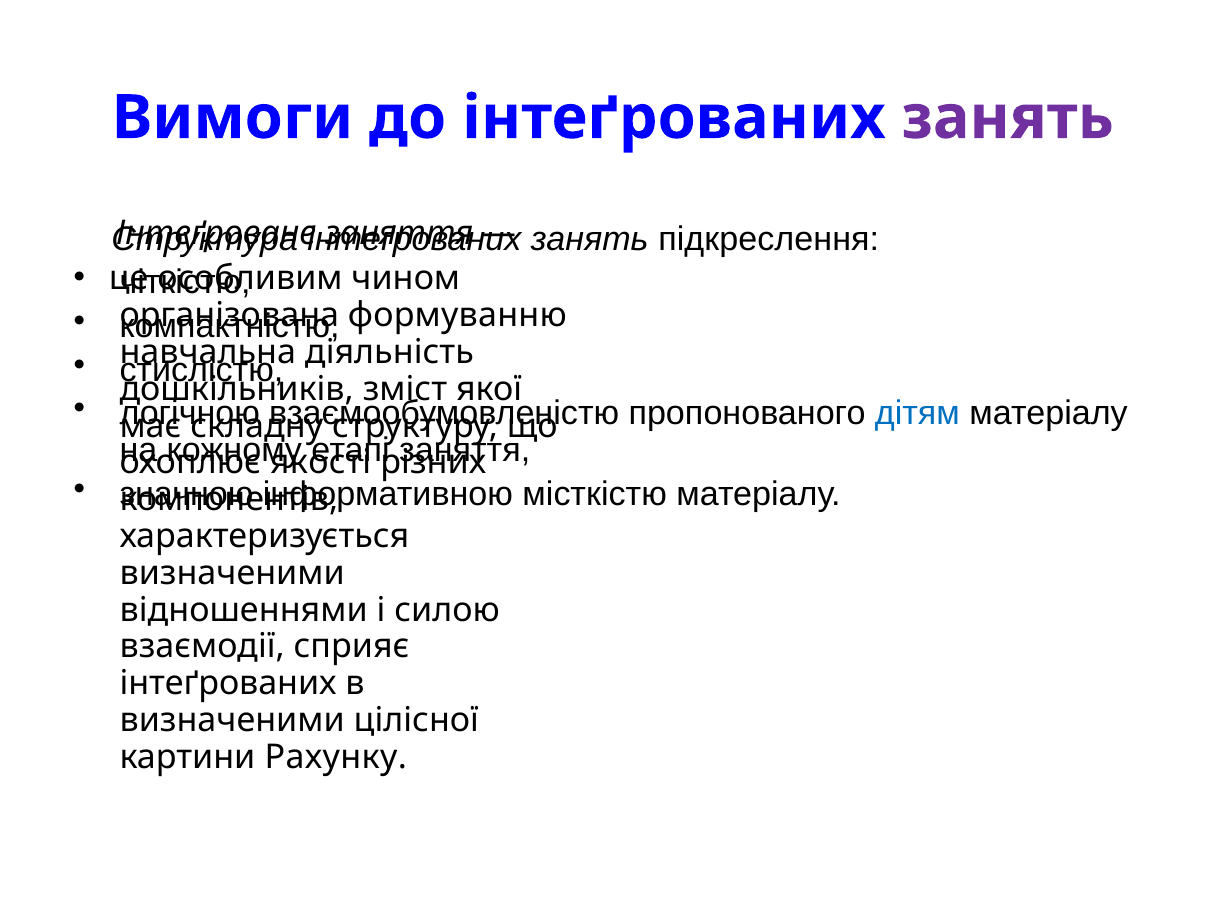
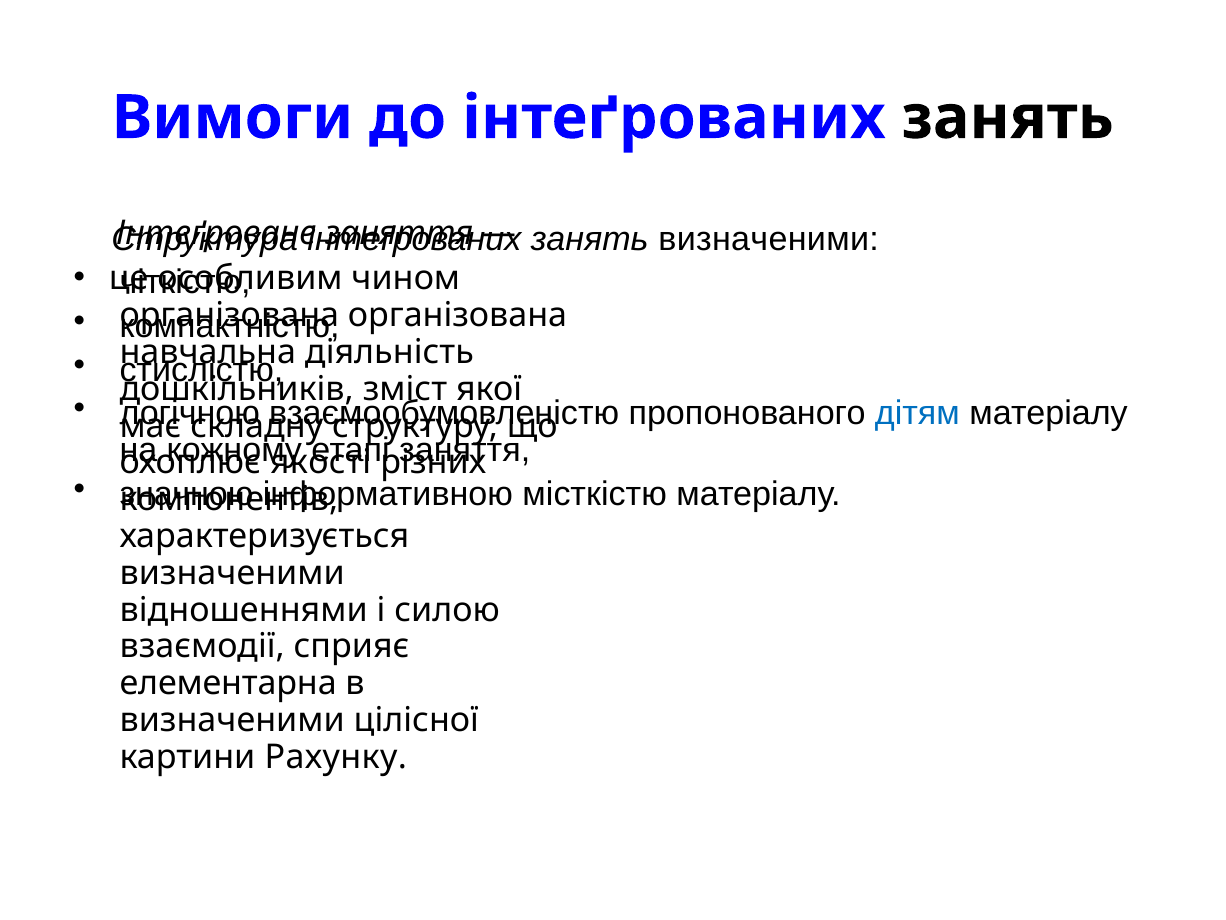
занять at (1008, 118) colour: purple -> black
занять підкреслення: підкреслення -> визначеними
формуванню at (457, 315): формуванню -> організована
інтеґрованих at (228, 683): інтеґрованих -> елементарна
